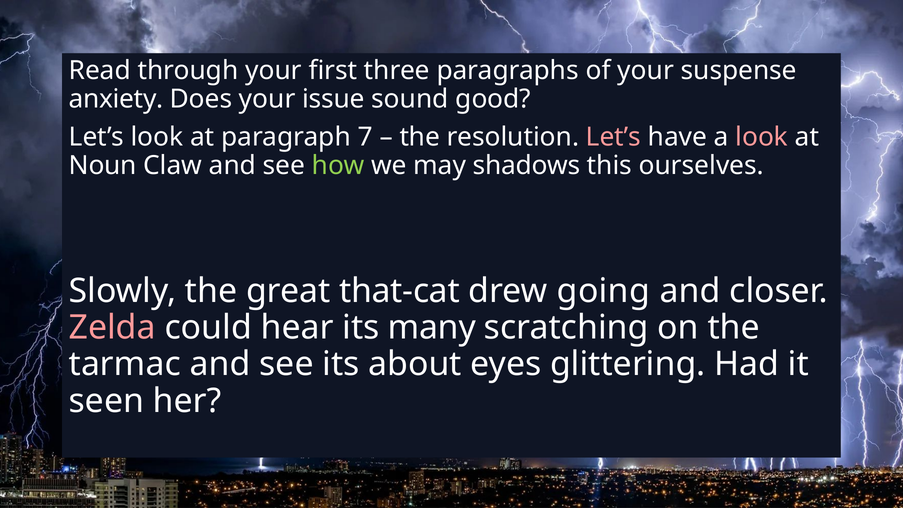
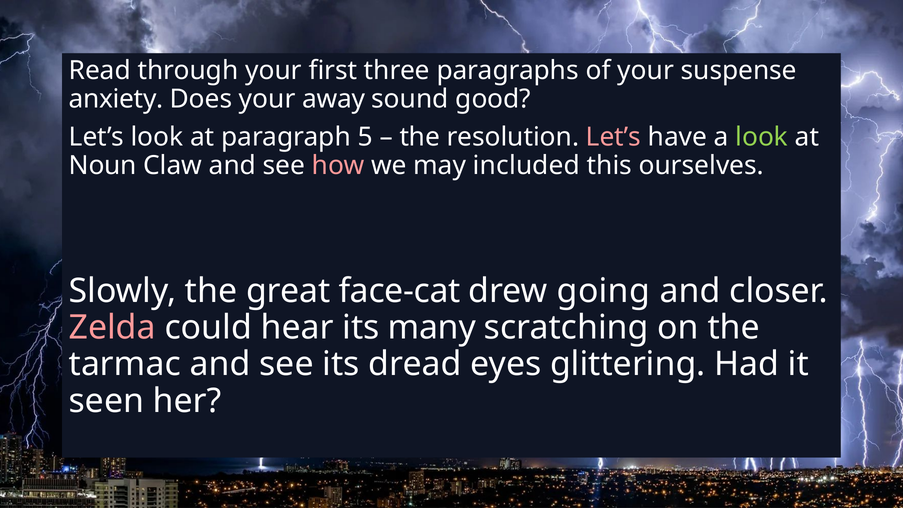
issue: issue -> away
7: 7 -> 5
look at (762, 137) colour: pink -> light green
how colour: light green -> pink
shadows: shadows -> included
that-cat: that-cat -> face-cat
about: about -> dread
